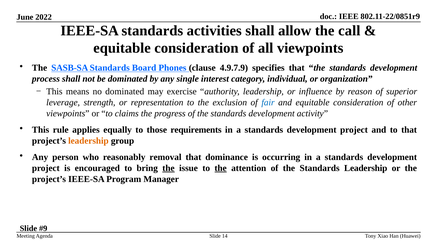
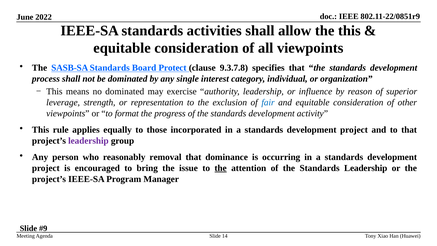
the call: call -> this
Phones: Phones -> Protect
4.9.7.9: 4.9.7.9 -> 9.3.7.8
claims: claims -> format
requirements: requirements -> incorporated
leadership at (88, 141) colour: orange -> purple
the at (168, 168) underline: present -> none
